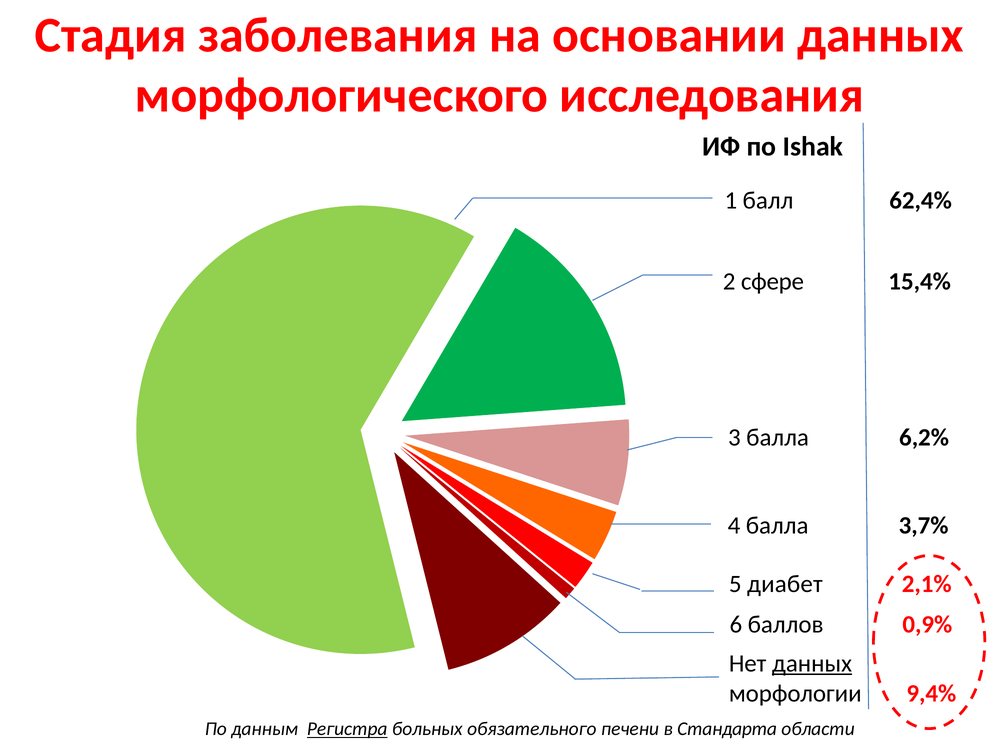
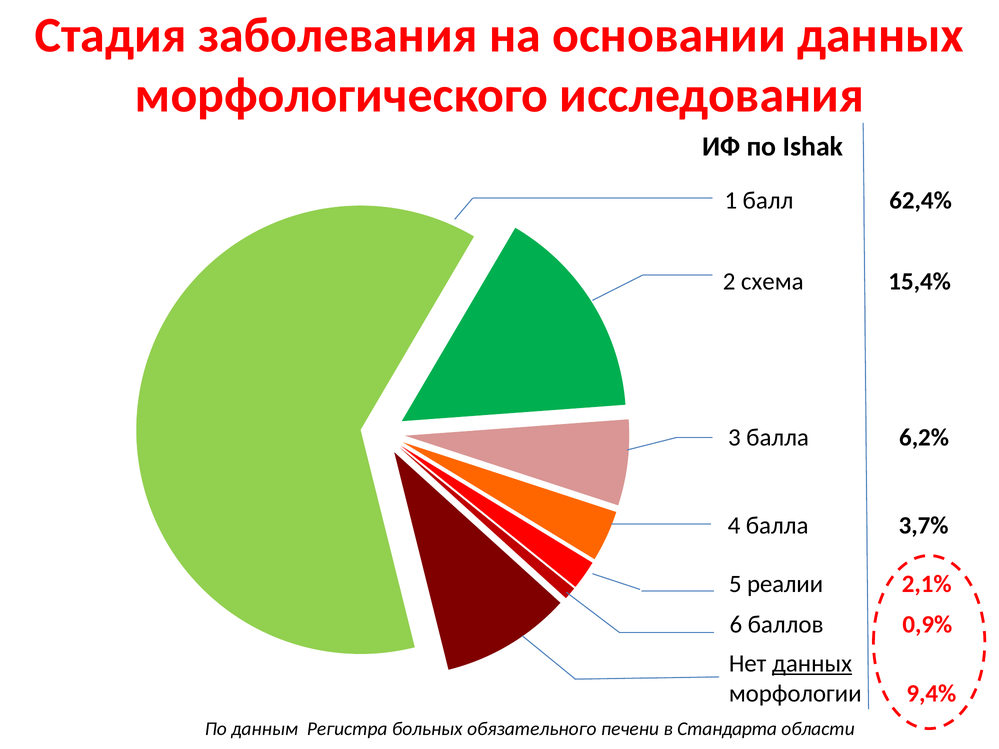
сфере: сфере -> схема
диабет: диабет -> реалии
Регистра underline: present -> none
